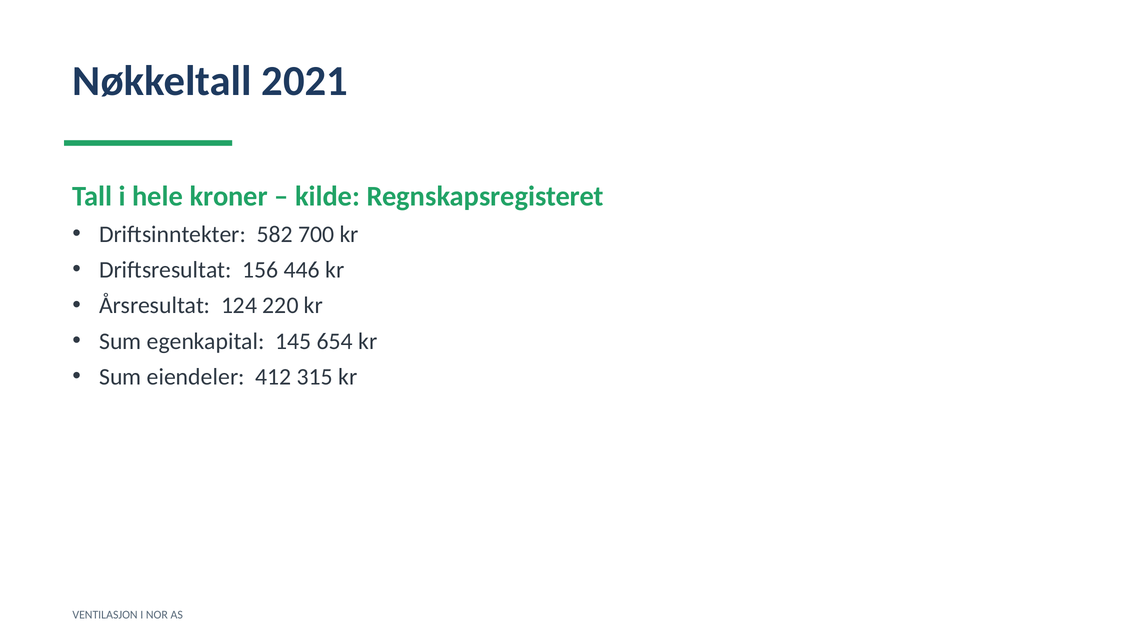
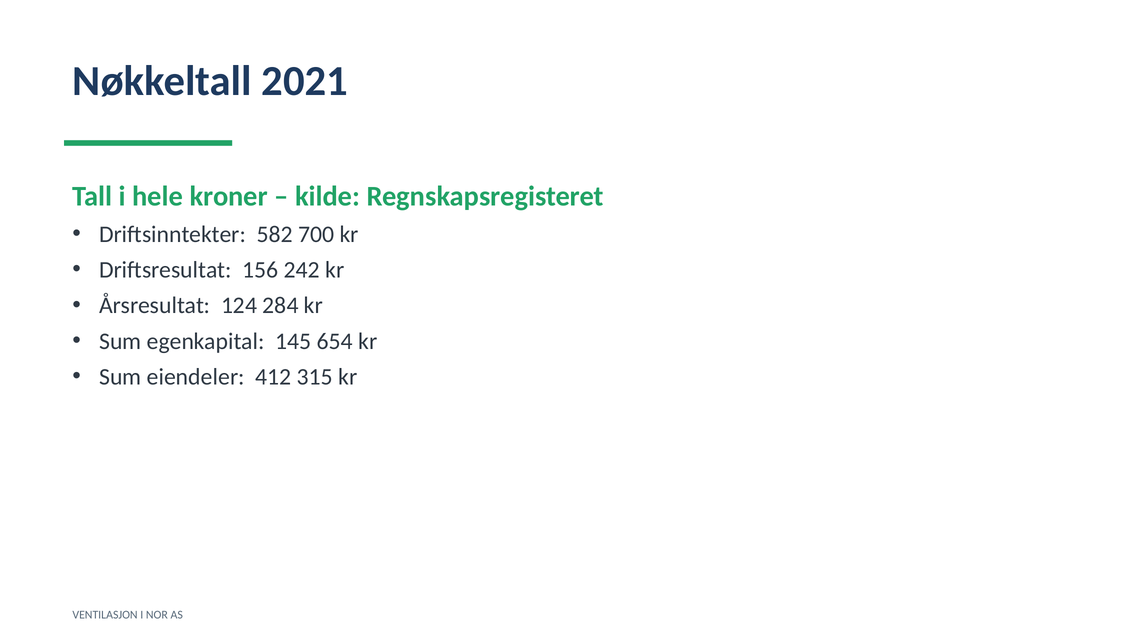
446: 446 -> 242
220: 220 -> 284
